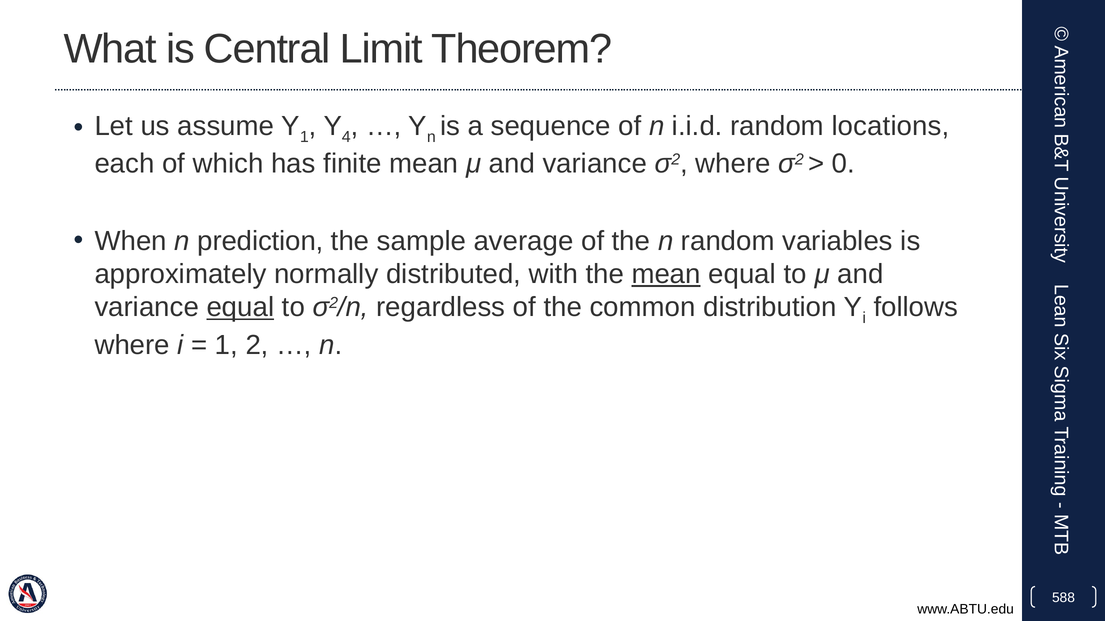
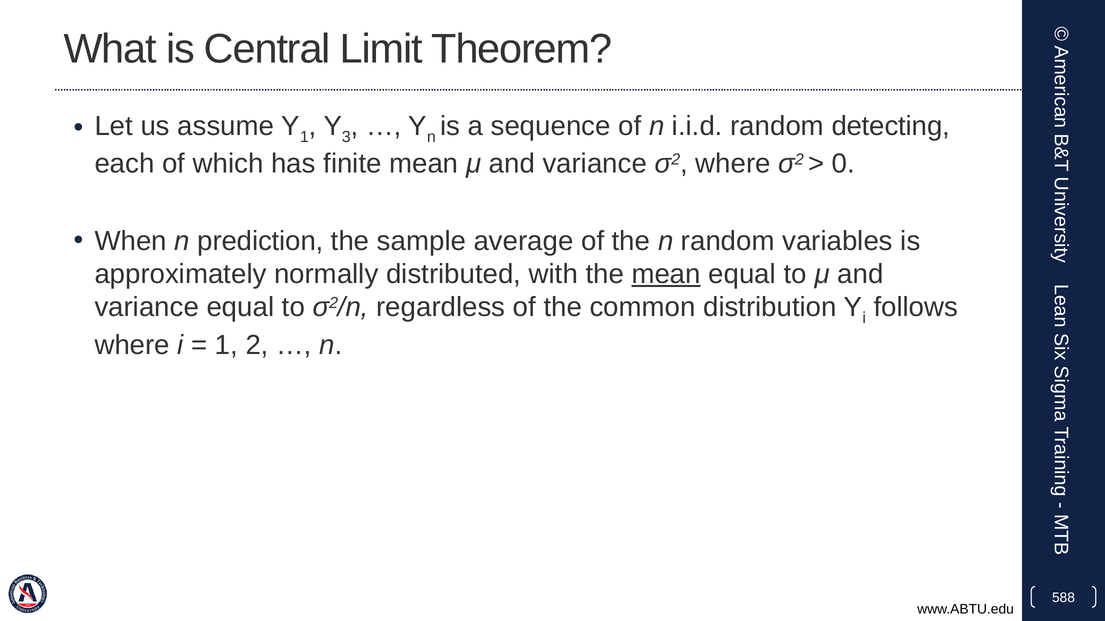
4: 4 -> 3
locations: locations -> detecting
equal at (240, 308) underline: present -> none
